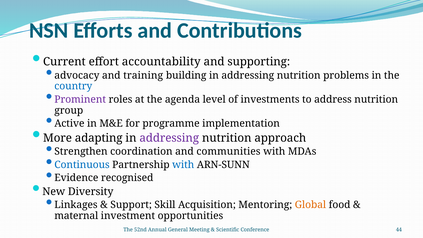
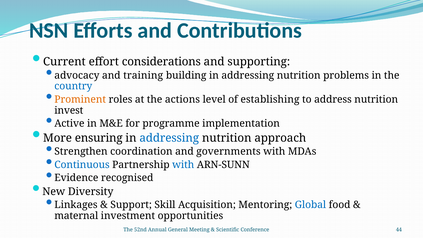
accountability: accountability -> considerations
Prominent colour: purple -> orange
agenda: agenda -> actions
investments: investments -> establishing
group: group -> invest
adapting: adapting -> ensuring
addressing at (169, 138) colour: purple -> blue
communities: communities -> governments
Global colour: orange -> blue
